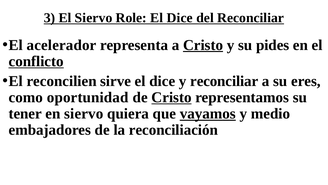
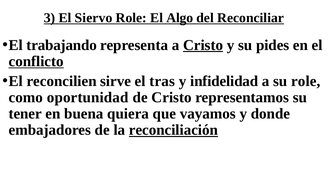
Role El Dice: Dice -> Algo
acelerador: acelerador -> trabajando
sirve el dice: dice -> tras
y reconciliar: reconciliar -> infidelidad
su eres: eres -> role
Cristo at (172, 97) underline: present -> none
en siervo: siervo -> buena
vayamos underline: present -> none
medio: medio -> donde
reconciliación underline: none -> present
